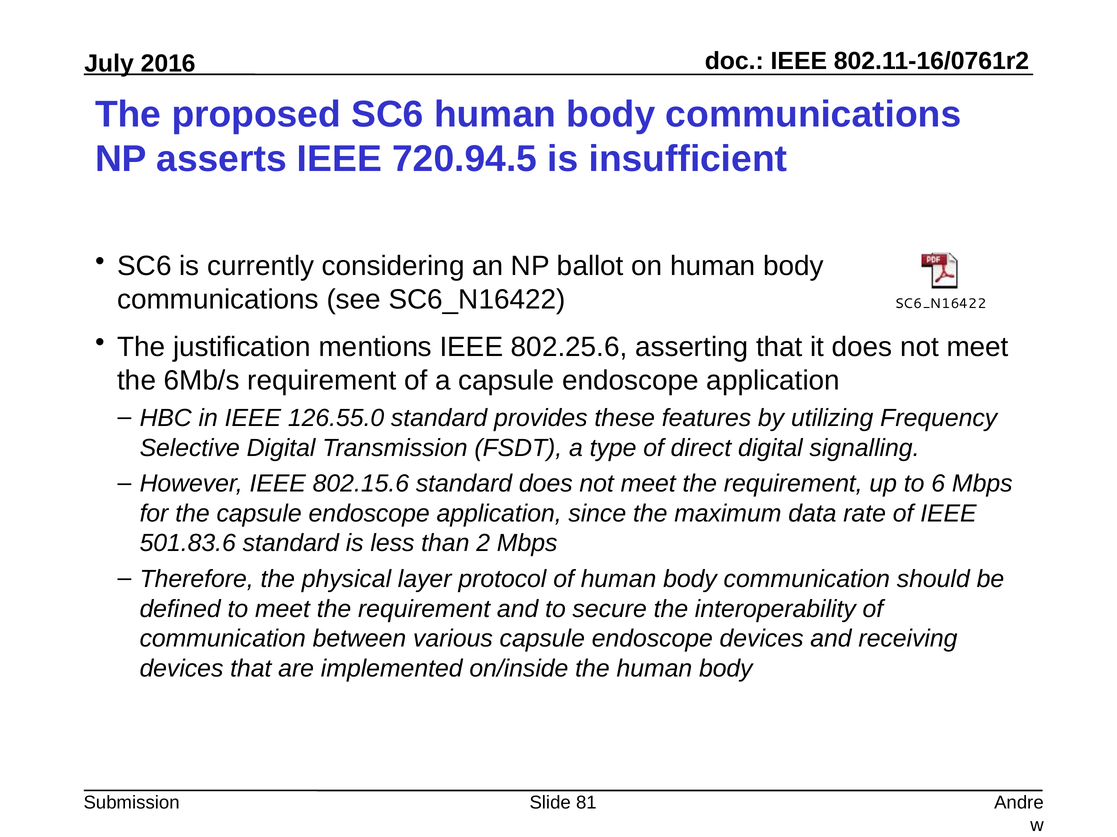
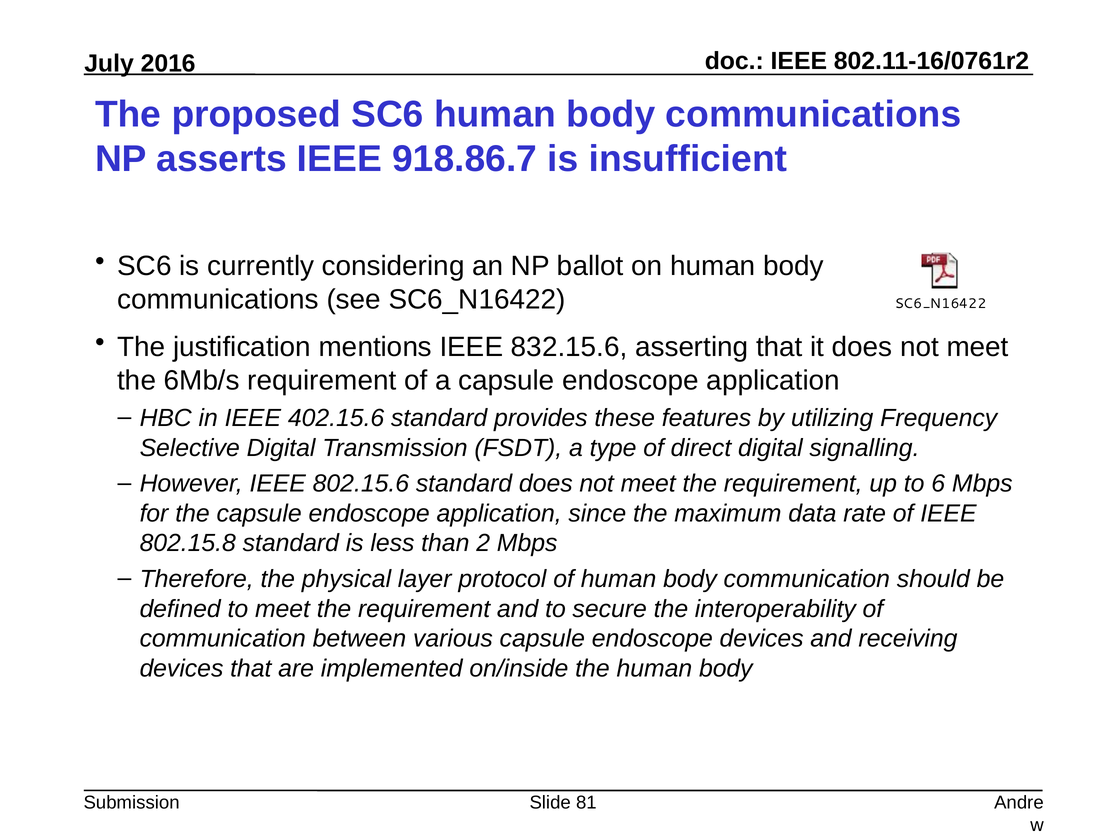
720.94.5: 720.94.5 -> 918.86.7
802.25.6: 802.25.6 -> 832.15.6
126.55.0: 126.55.0 -> 402.15.6
501.83.6: 501.83.6 -> 802.15.8
